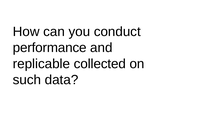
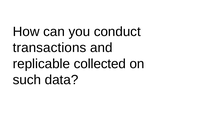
performance: performance -> transactions
